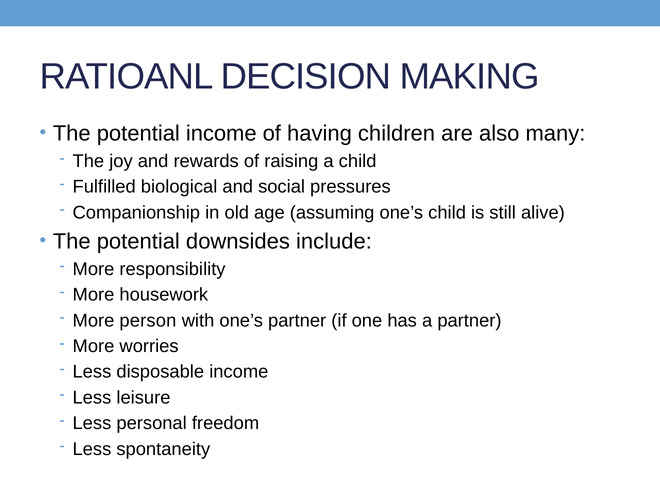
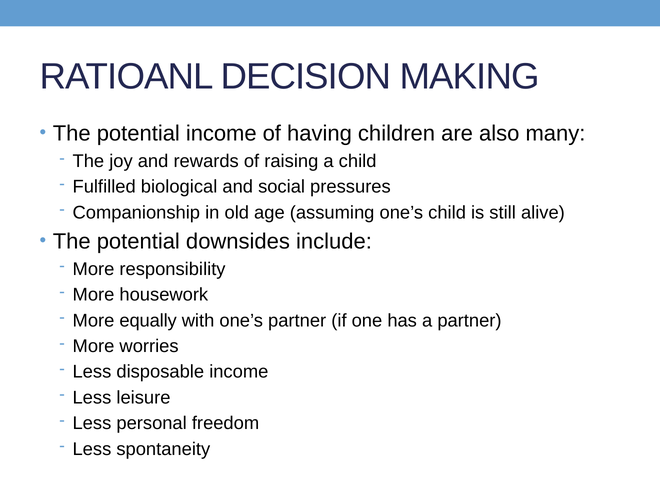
person: person -> equally
